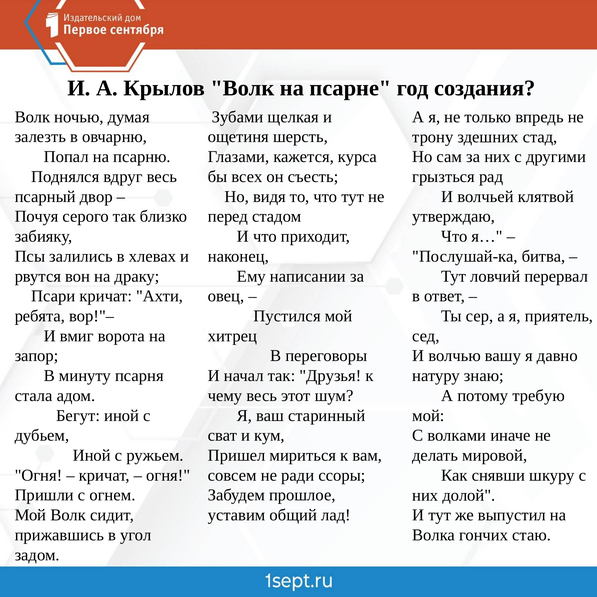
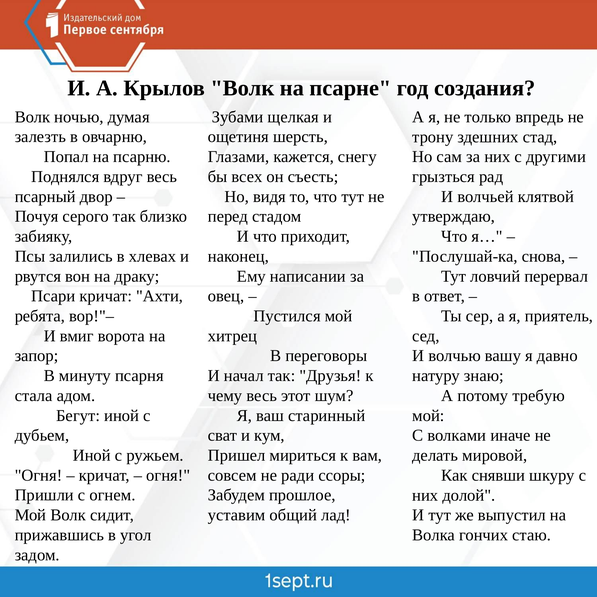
курса: курса -> снегу
битва: битва -> снова
